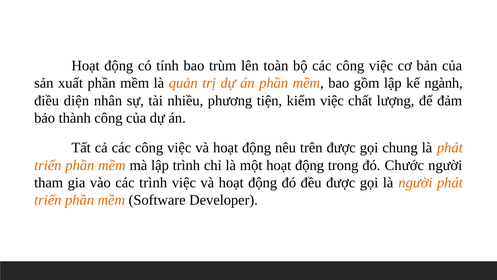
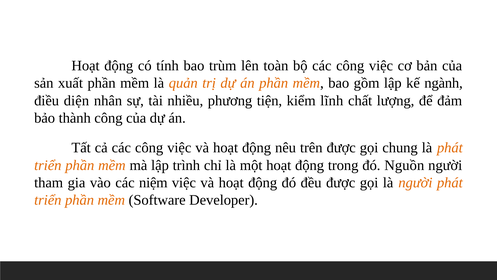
kiểm việc: việc -> lĩnh
Chước: Chước -> Nguồn
các trình: trình -> niệm
